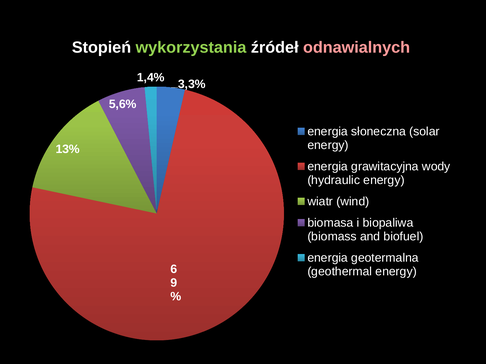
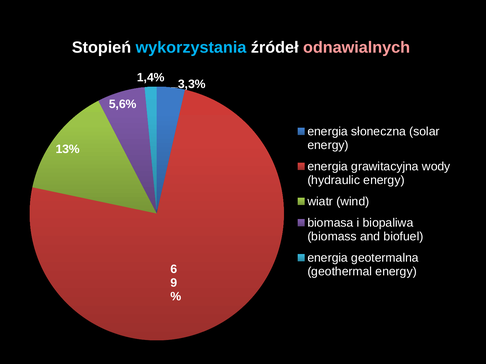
wykorzystania colour: light green -> light blue
